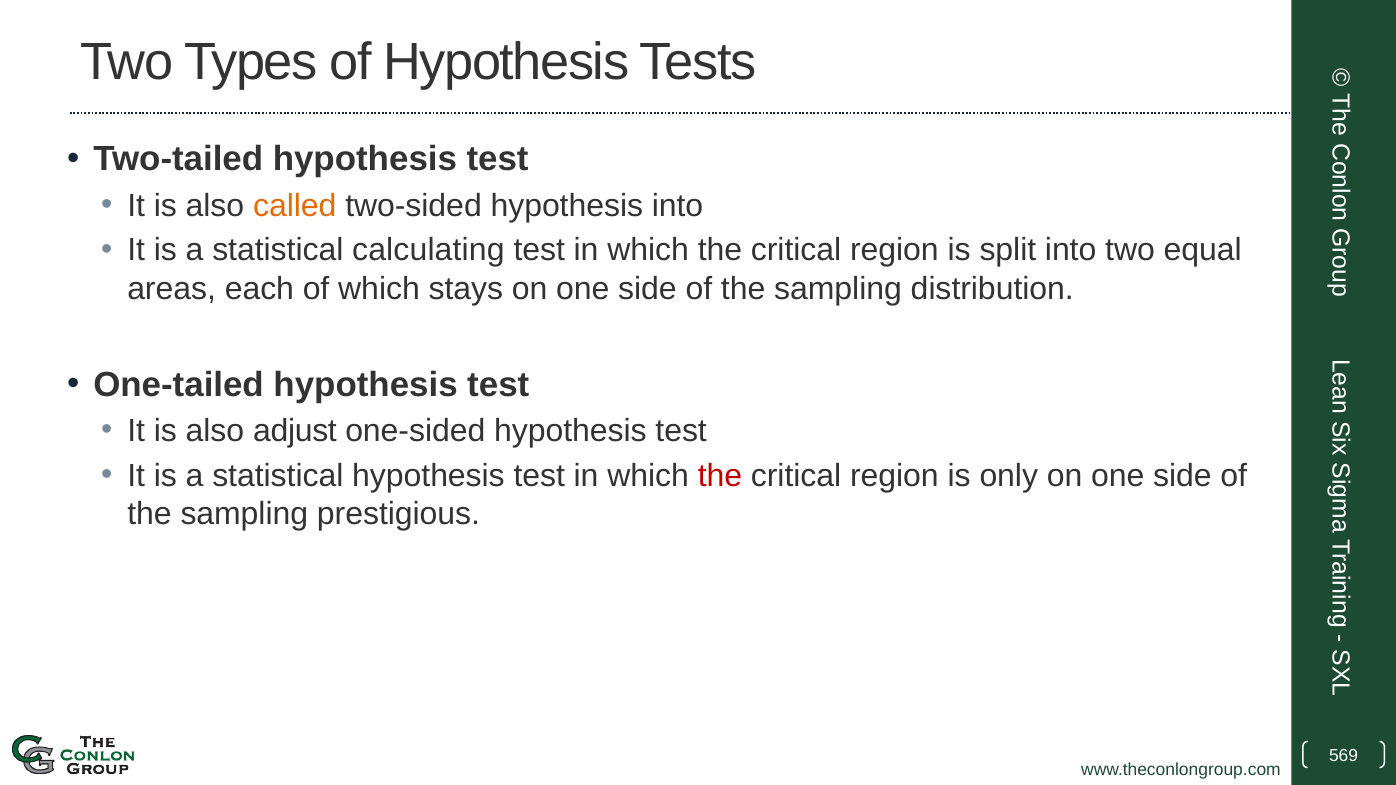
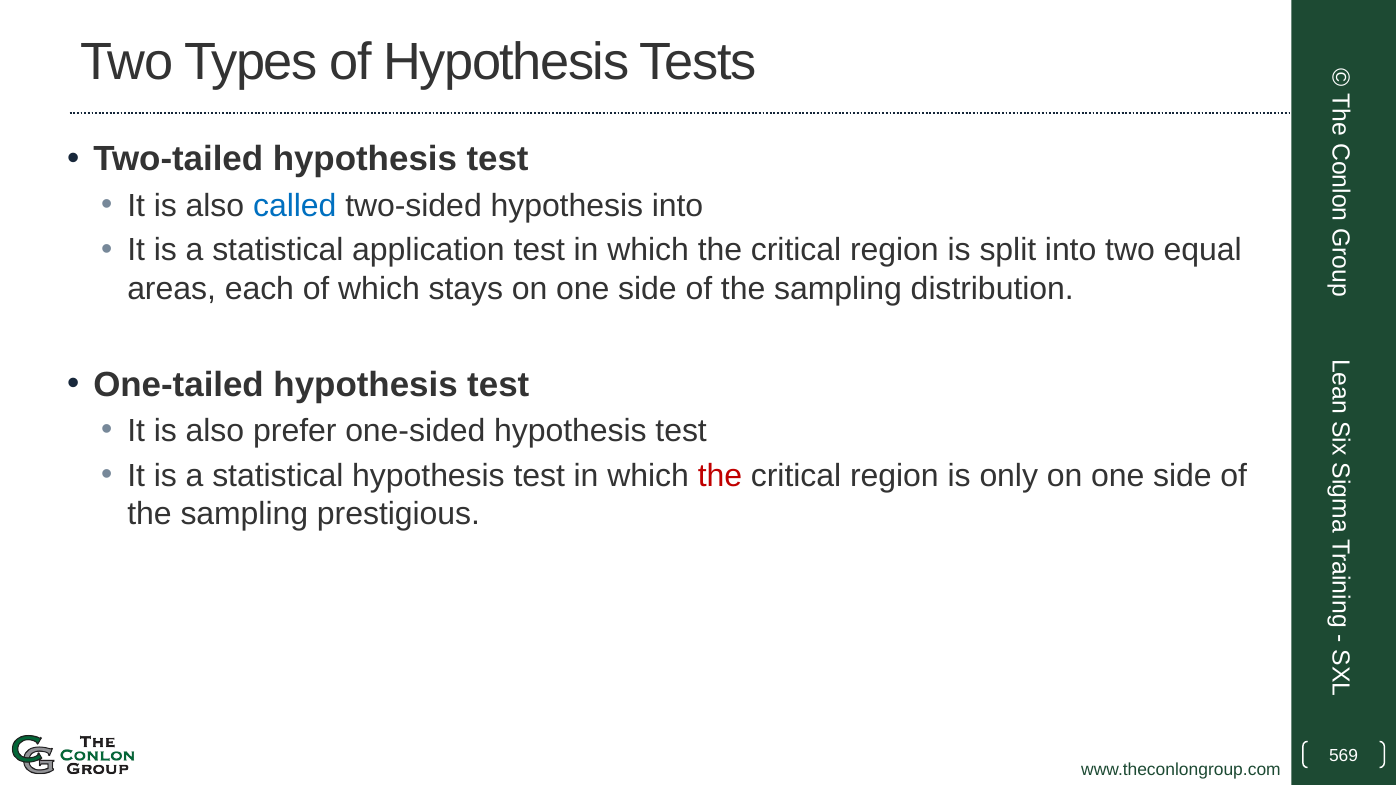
called colour: orange -> blue
calculating: calculating -> application
adjust: adjust -> prefer
